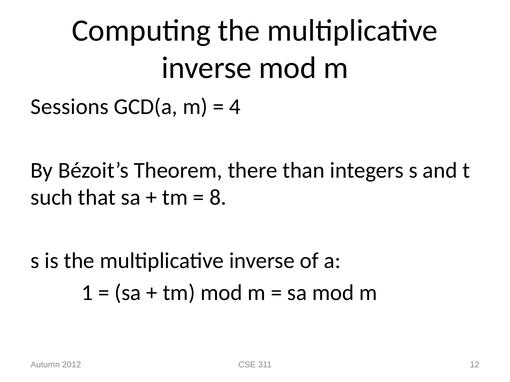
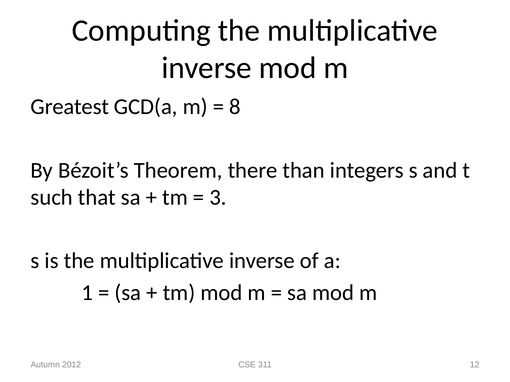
Sessions: Sessions -> Greatest
4: 4 -> 8
8: 8 -> 3
